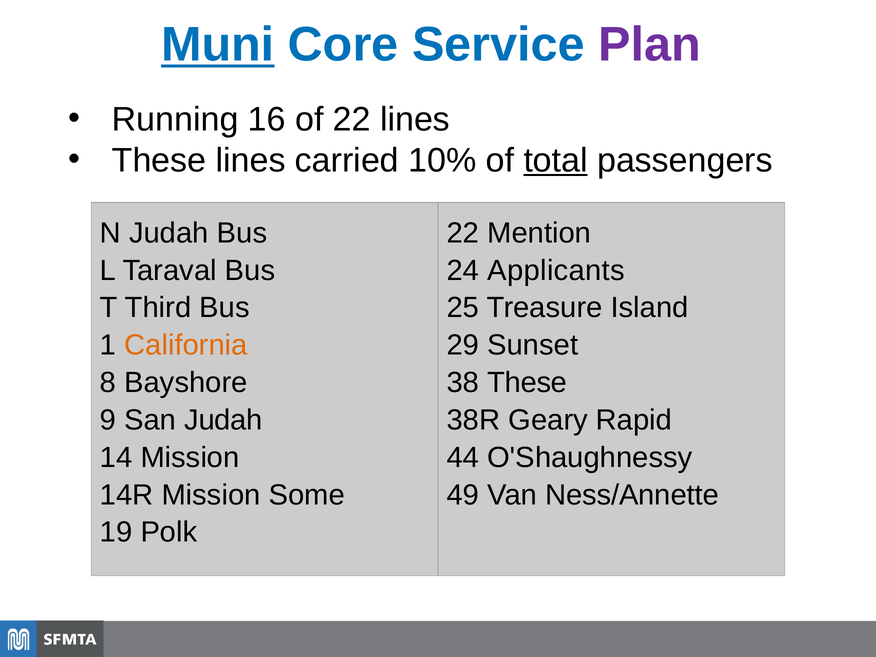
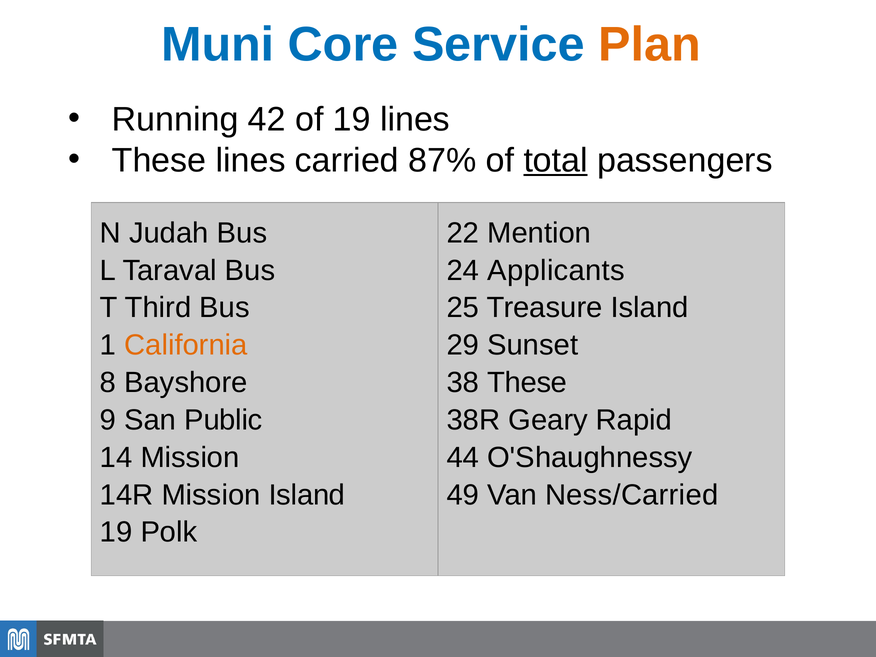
Muni underline: present -> none
Plan colour: purple -> orange
16: 16 -> 42
of 22: 22 -> 19
10%: 10% -> 87%
San Judah: Judah -> Public
Mission Some: Some -> Island
Ness/Annette: Ness/Annette -> Ness/Carried
